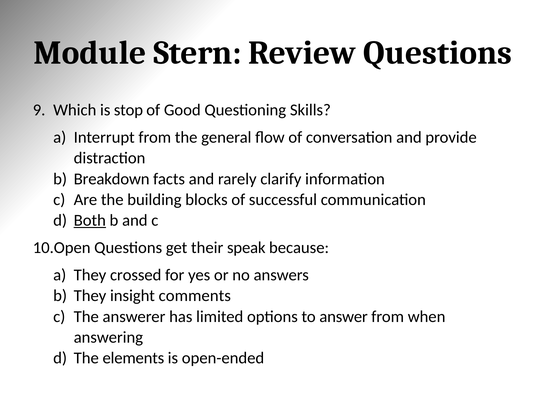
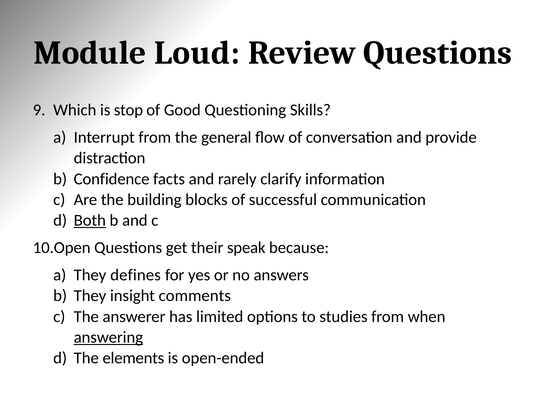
Stern: Stern -> Loud
Breakdown: Breakdown -> Confidence
crossed: crossed -> defines
answer: answer -> studies
answering underline: none -> present
